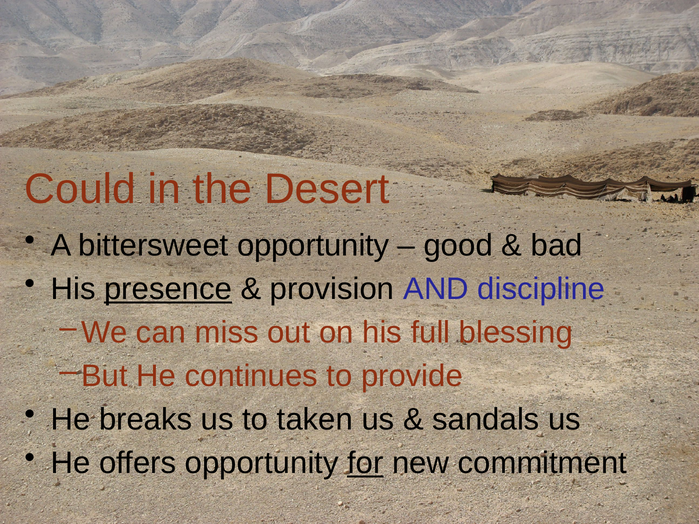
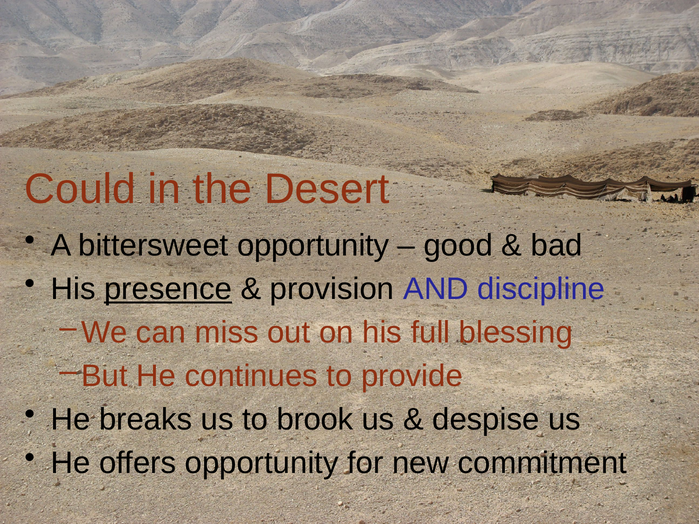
taken: taken -> brook
sandals: sandals -> despise
for underline: present -> none
